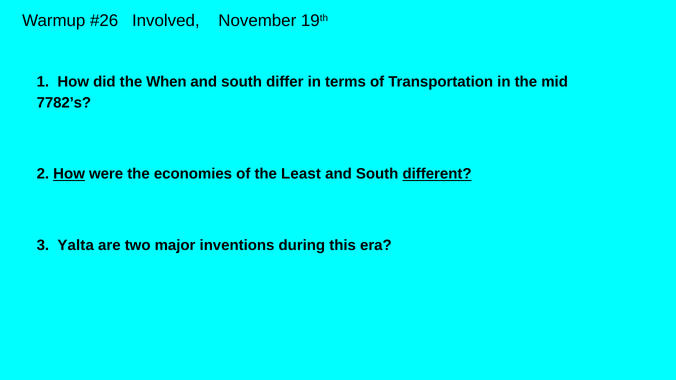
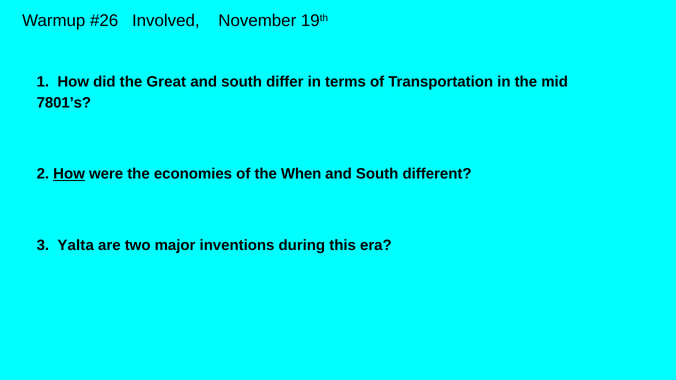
When: When -> Great
7782’s: 7782’s -> 7801’s
Least: Least -> When
different underline: present -> none
